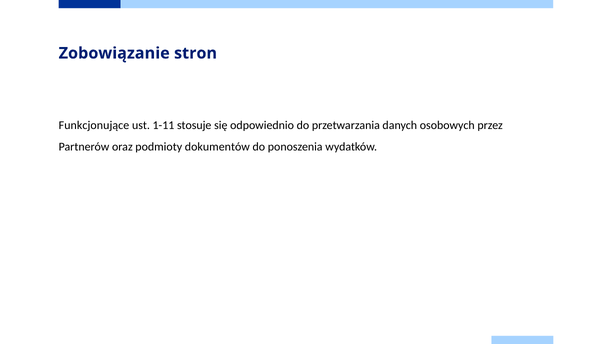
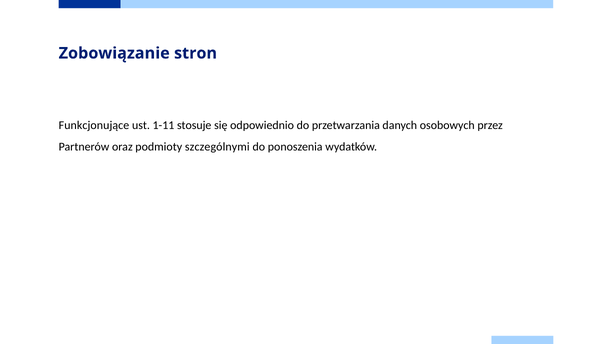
dokumentów: dokumentów -> szczególnymi
